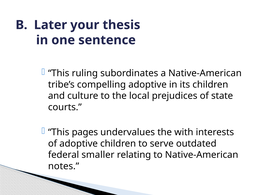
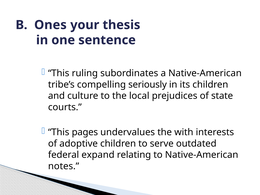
Later: Later -> Ones
compelling adoptive: adoptive -> seriously
smaller: smaller -> expand
